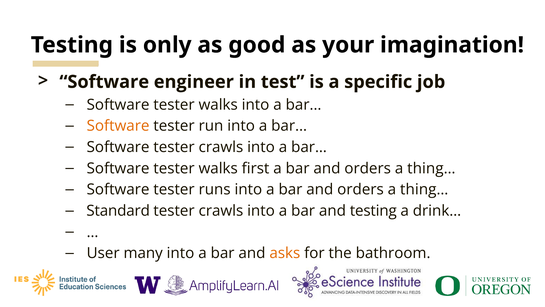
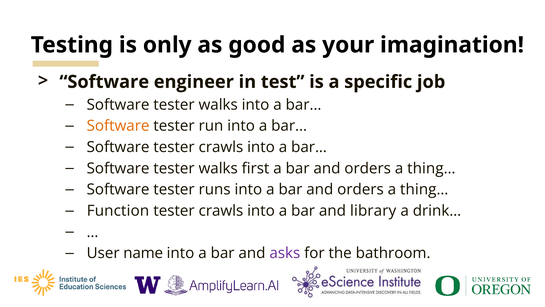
Standard: Standard -> Function
and testing: testing -> library
many: many -> name
asks colour: orange -> purple
